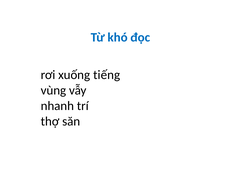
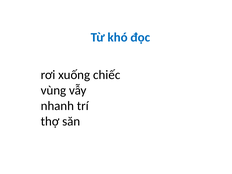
tiếng: tiếng -> chiếc
